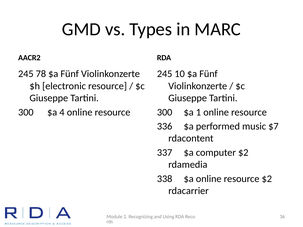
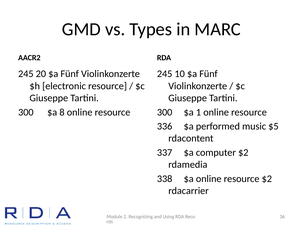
78: 78 -> 20
4: 4 -> 8
$7: $7 -> $5
